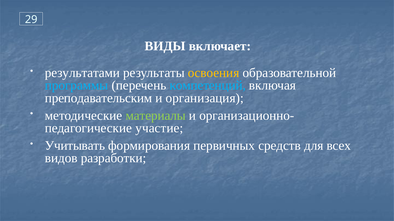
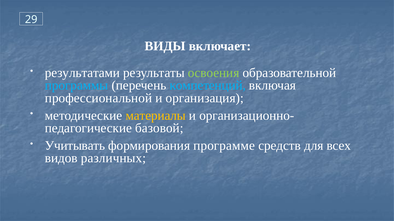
освоения colour: yellow -> light green
преподавательским: преподавательским -> профессиональной
материалы colour: light green -> yellow
участие: участие -> базовой
первичных: первичных -> программе
разработки: разработки -> различных
